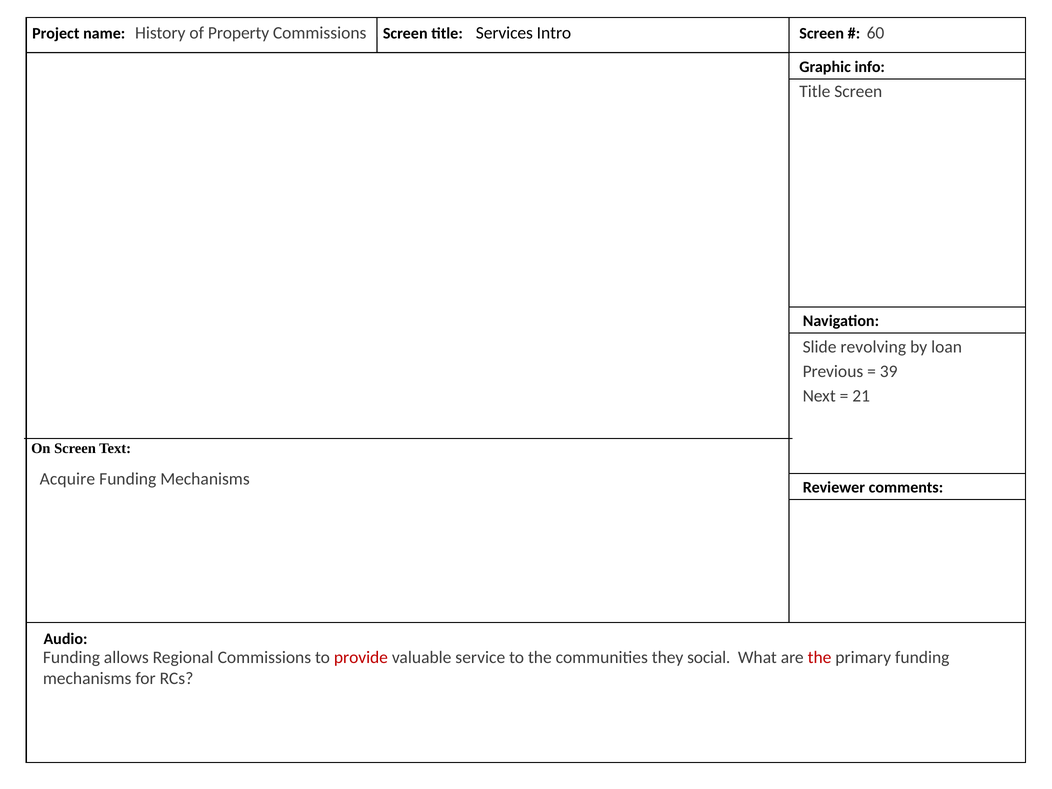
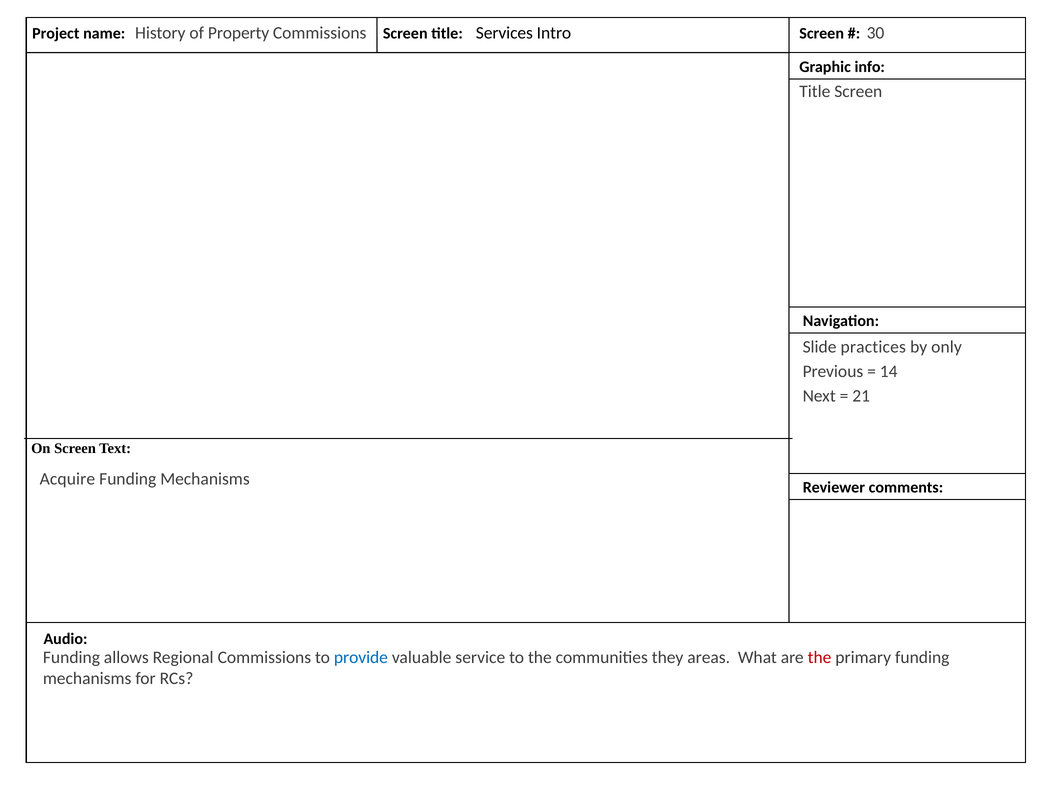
60: 60 -> 30
revolving: revolving -> practices
loan: loan -> only
39: 39 -> 14
provide colour: red -> blue
social: social -> areas
